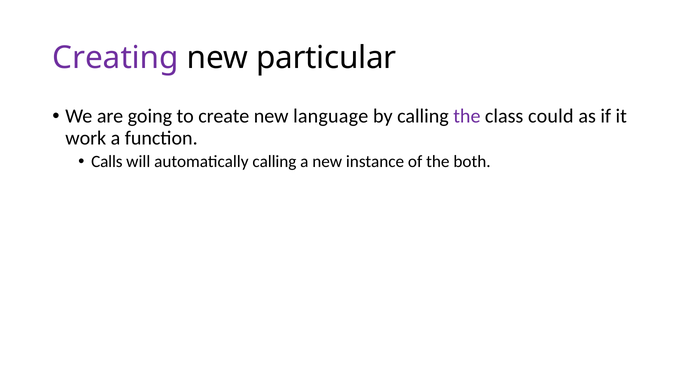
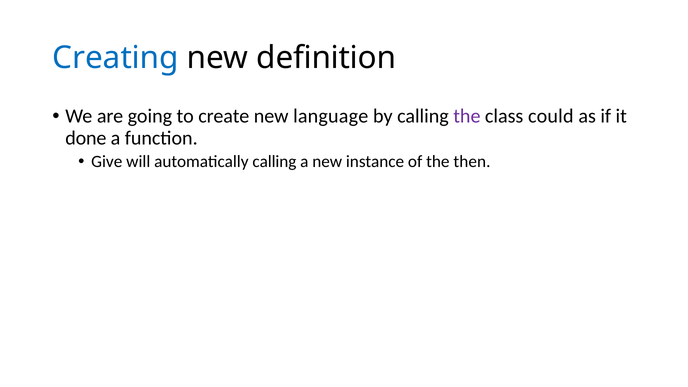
Creating colour: purple -> blue
particular: particular -> definition
work: work -> done
Calls: Calls -> Give
both: both -> then
